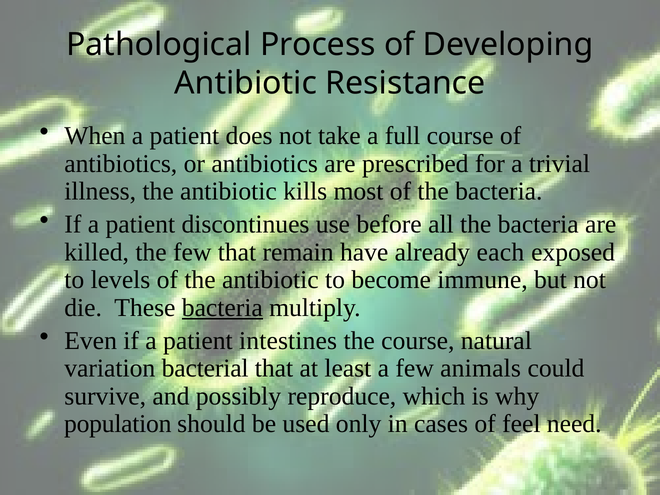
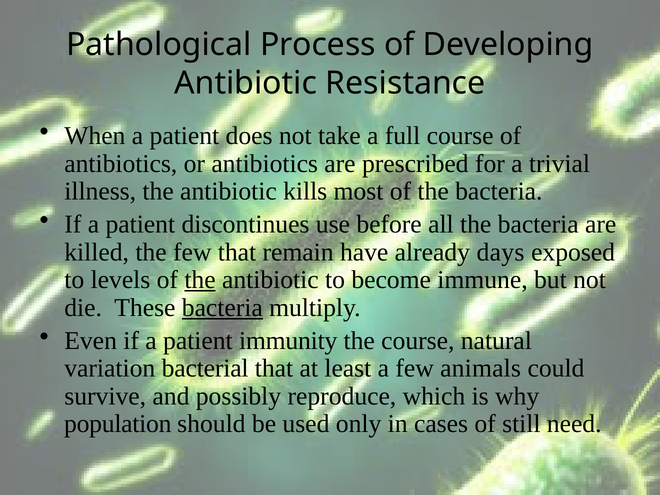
each: each -> days
the at (200, 280) underline: none -> present
intestines: intestines -> immunity
feel: feel -> still
